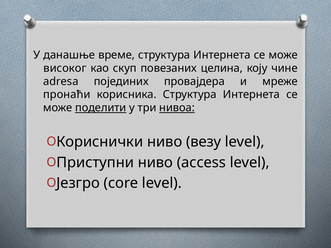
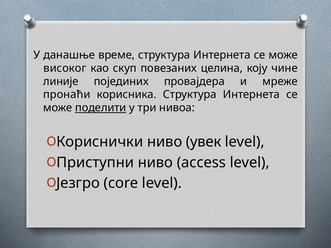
adresa: adresa -> линије
нивоа underline: present -> none
везу: везу -> увек
